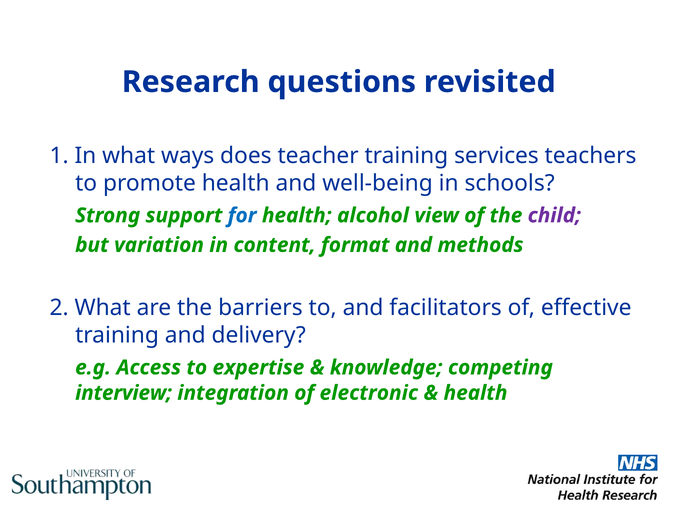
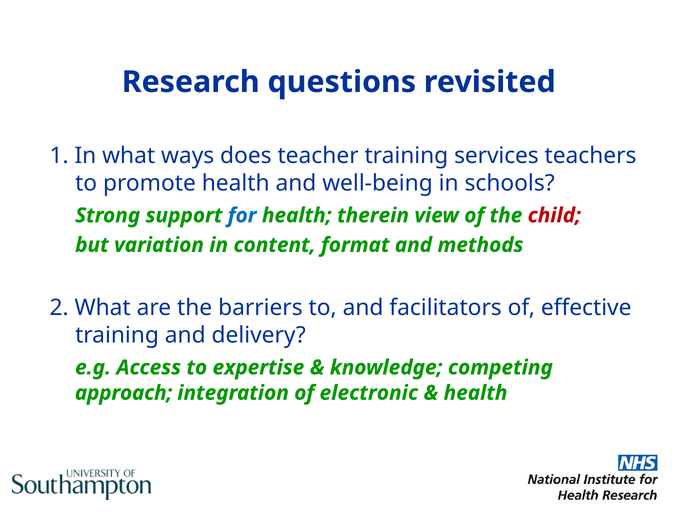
alcohol: alcohol -> therein
child colour: purple -> red
interview: interview -> approach
